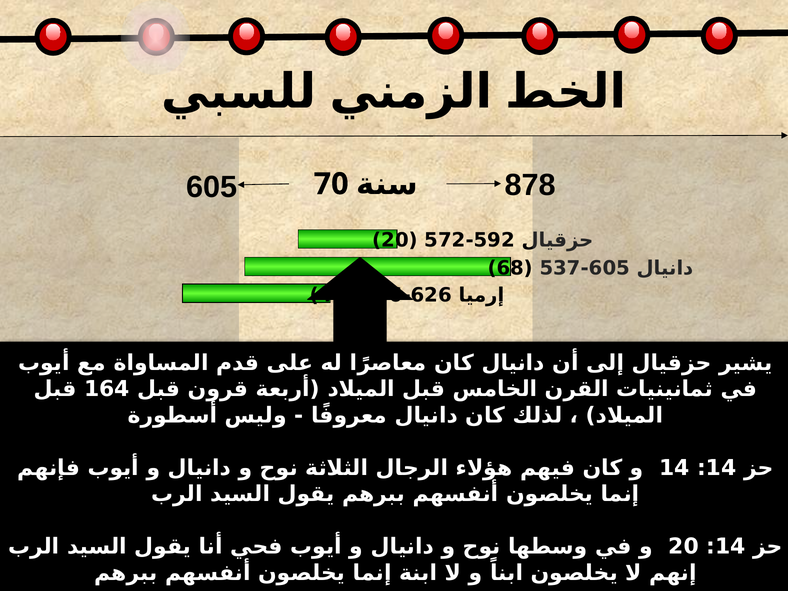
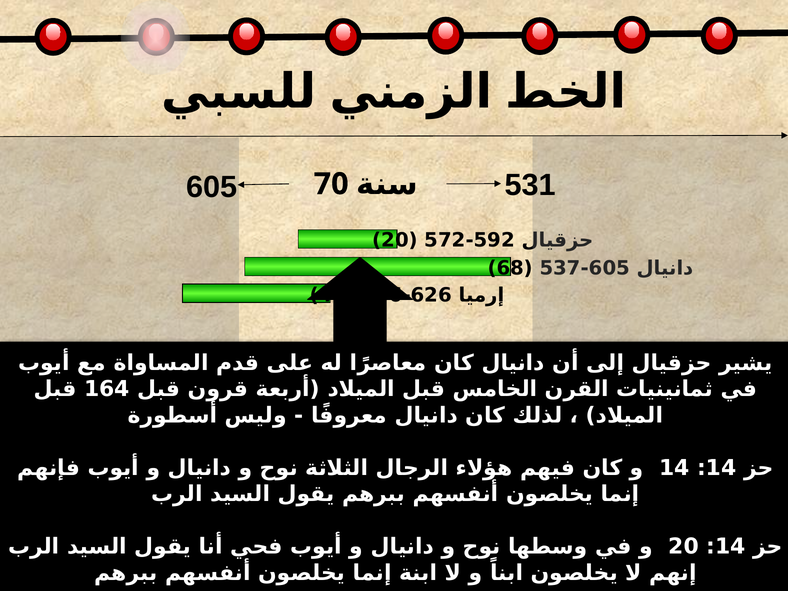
878: 878 -> 531
